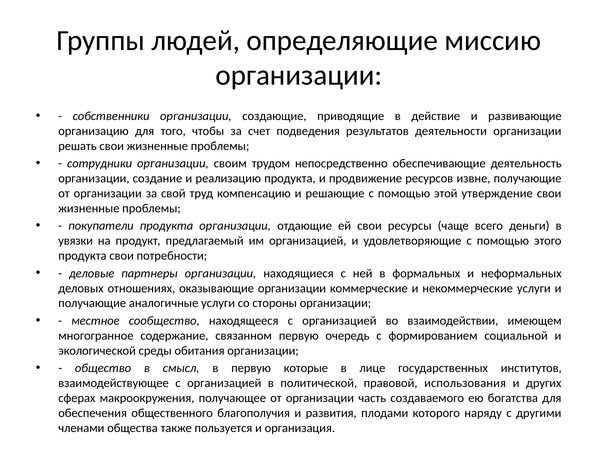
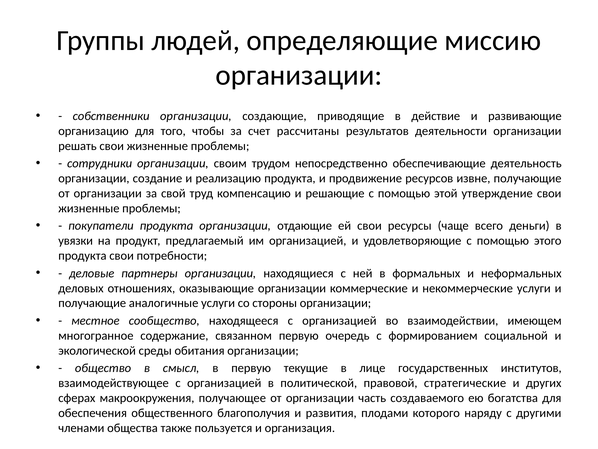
подведения: подведения -> рассчитаны
которые: которые -> текущие
использования: использования -> стратегические
